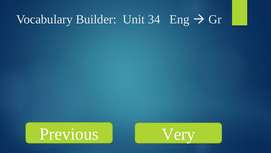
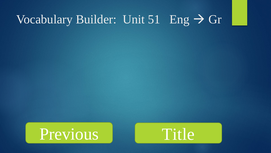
34: 34 -> 51
Very: Very -> Title
